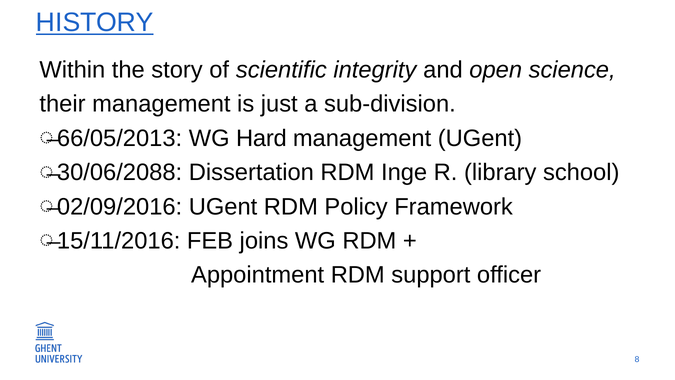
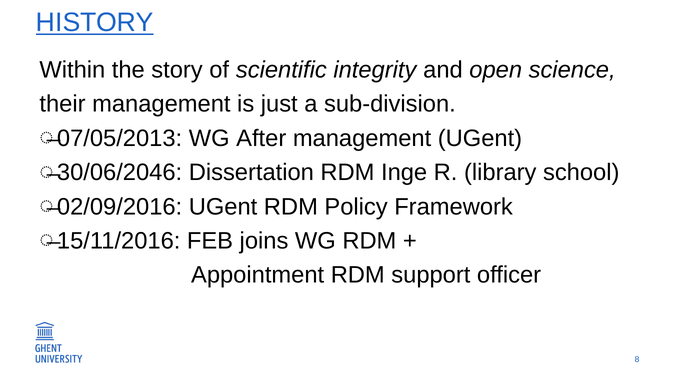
66/05/2013: 66/05/2013 -> 07/05/2013
Hard: Hard -> After
30/06/2088: 30/06/2088 -> 30/06/2046
